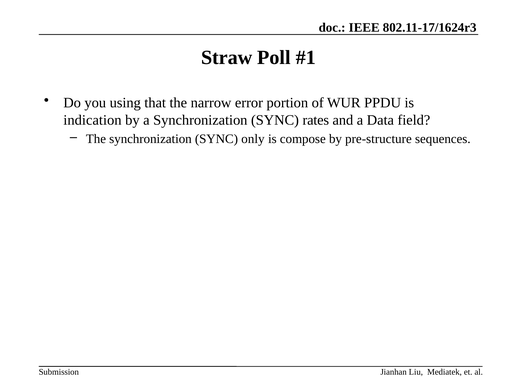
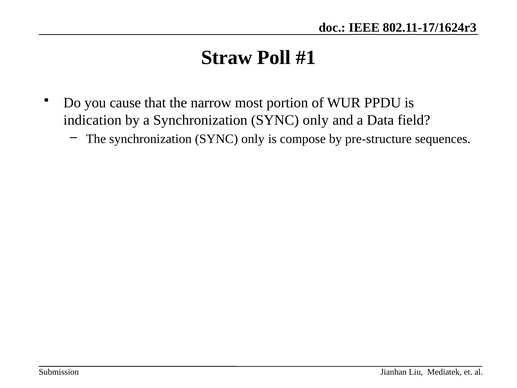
using: using -> cause
error: error -> most
a Synchronization SYNC rates: rates -> only
